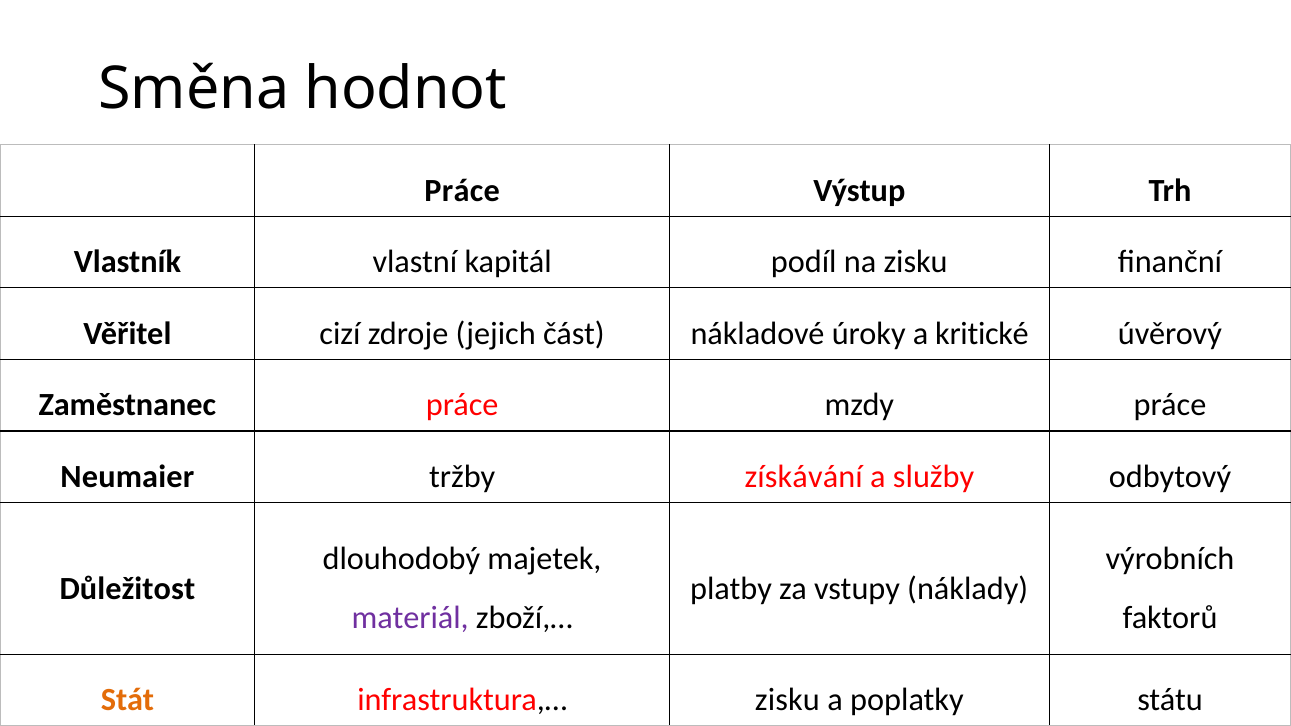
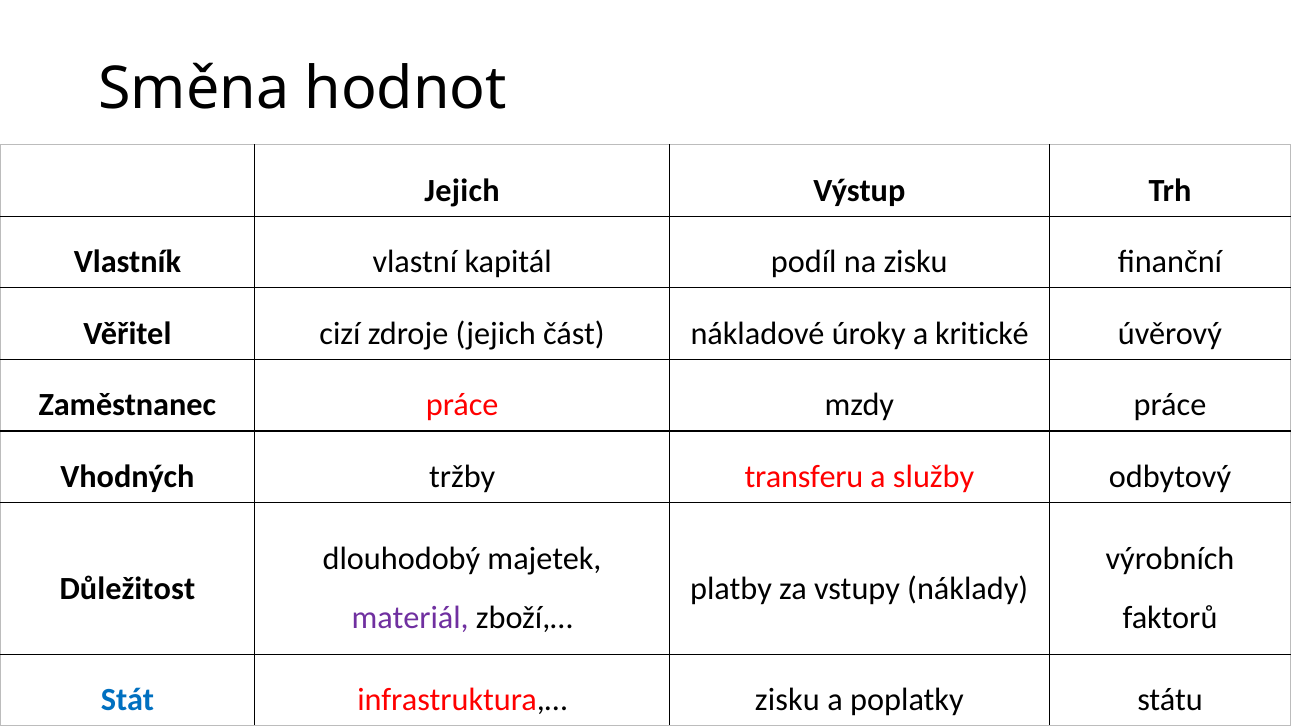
Práce at (462, 191): Práce -> Jejich
Neumaier: Neumaier -> Vhodných
získávání: získávání -> transferu
Stát colour: orange -> blue
